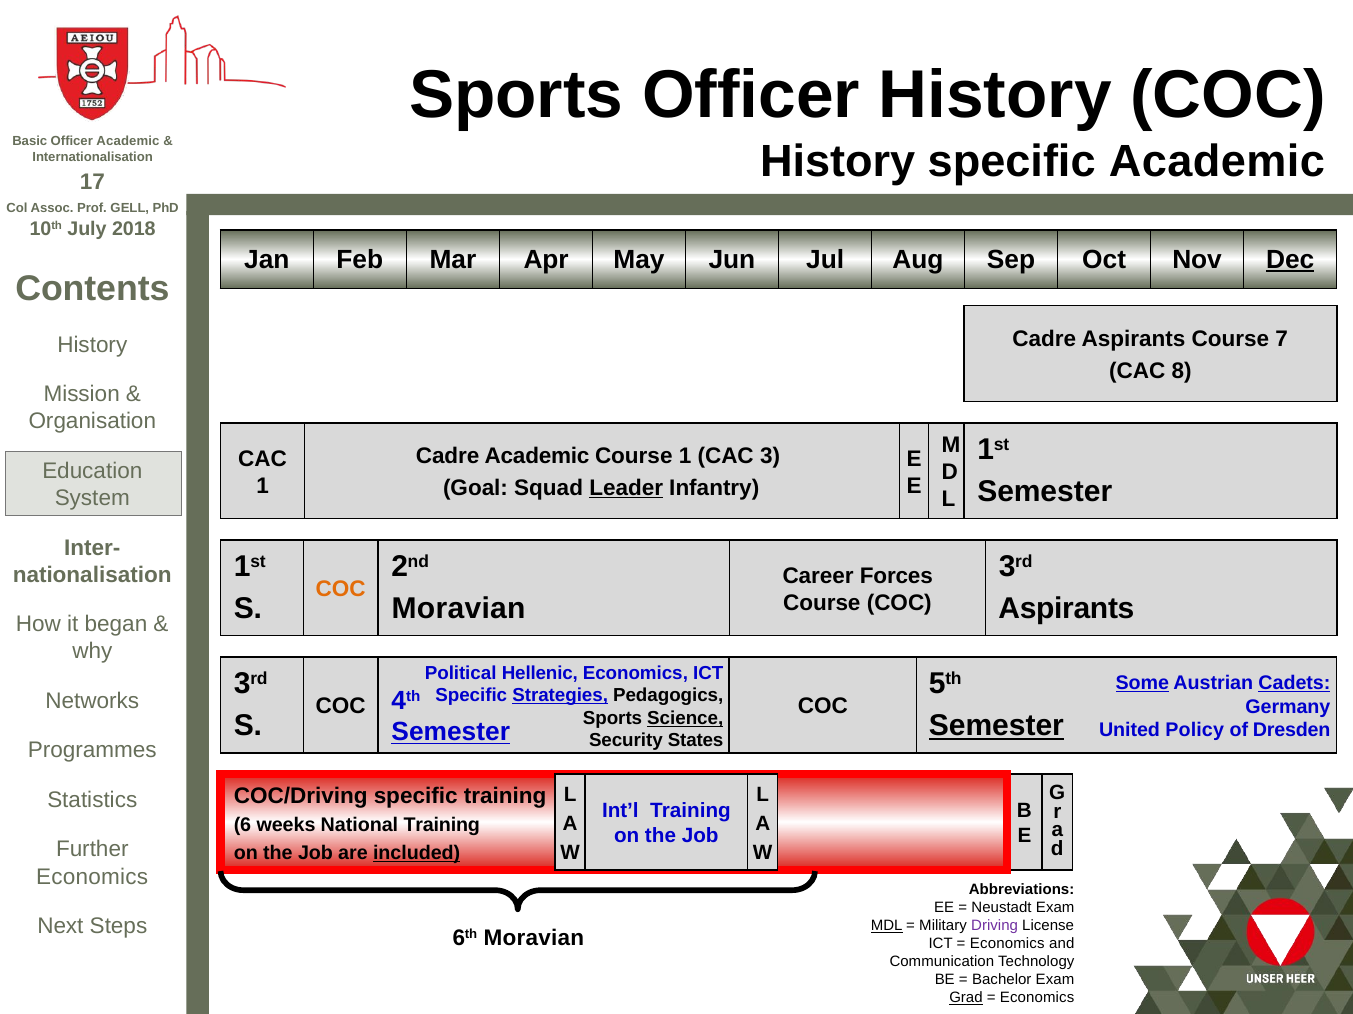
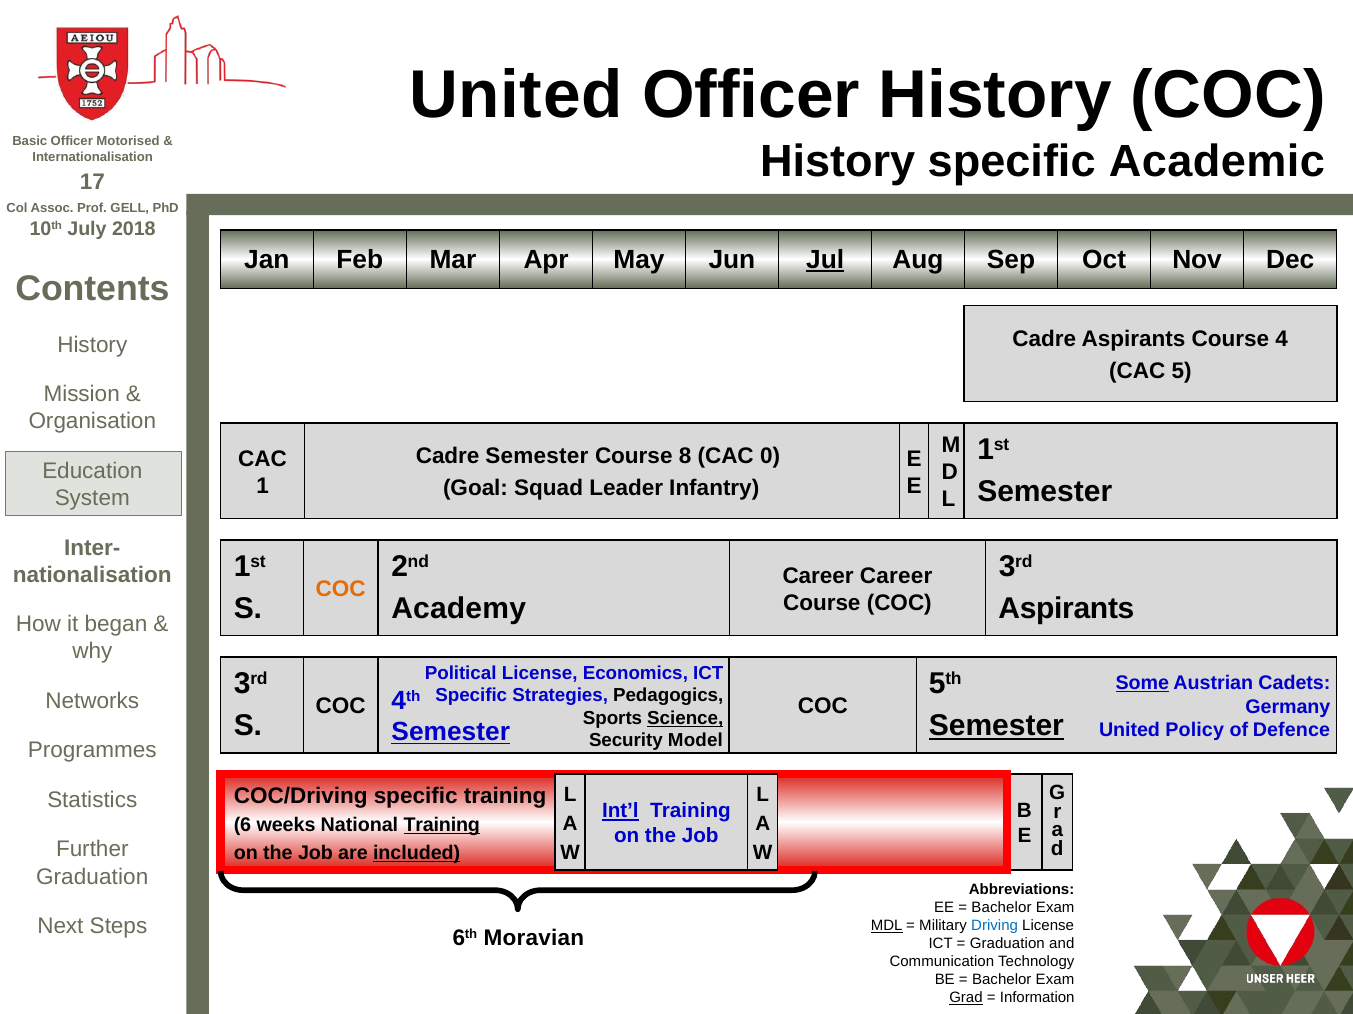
Sports at (516, 95): Sports -> United
Officer Academic: Academic -> Motorised
Jul underline: none -> present
Dec underline: present -> none
7: 7 -> 4
8: 8 -> 5
Cadre Academic: Academic -> Semester
Course 1: 1 -> 8
3: 3 -> 0
Leader underline: present -> none
Career Forces: Forces -> Career
Moravian at (459, 609): Moravian -> Academy
Political Hellenic: Hellenic -> License
Cadets underline: present -> none
Strategies underline: present -> none
Dresden: Dresden -> Defence
States: States -> Model
Int’l underline: none -> present
Training at (442, 826) underline: none -> present
Economics at (92, 877): Economics -> Graduation
Neustadt at (1002, 909): Neustadt -> Bachelor
Driving colour: purple -> blue
Economics at (1007, 945): Economics -> Graduation
Economics at (1037, 999): Economics -> Information
